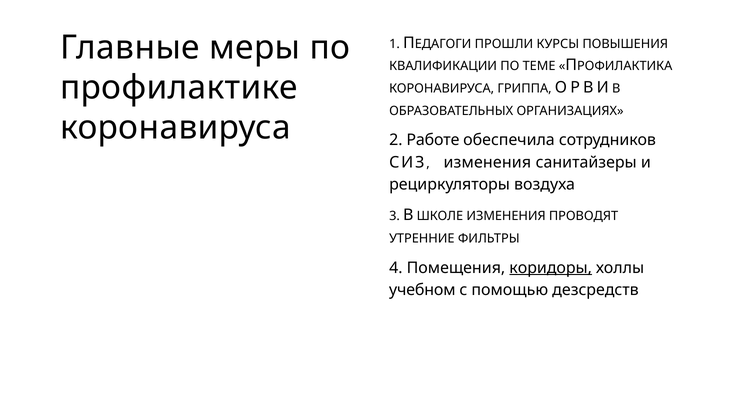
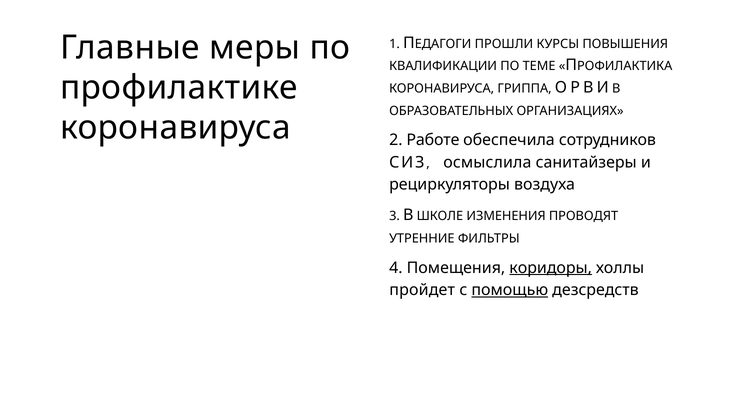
изменения at (487, 162): изменения -> осмыслила
учебном: учебном -> пройдет
помощью underline: none -> present
